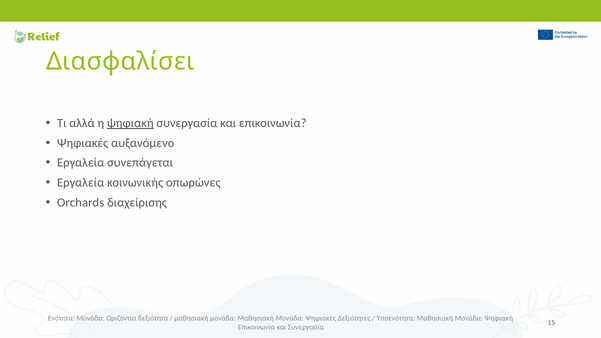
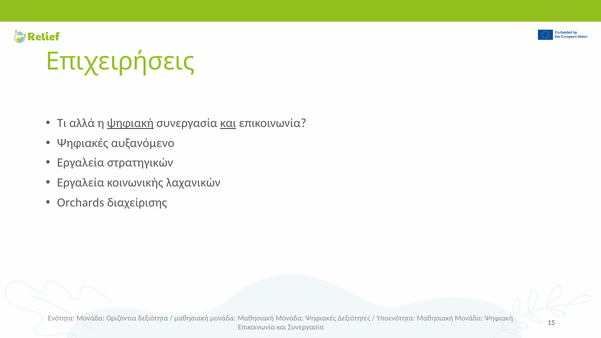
Διασφαλίσει: Διασφαλίσει -> Επιχειρήσεις
και at (228, 123) underline: none -> present
συνεπάγεται: συνεπάγεται -> στρατηγικών
οπωρώνες: οπωρώνες -> λαχανικών
